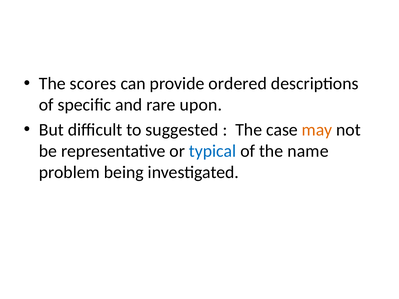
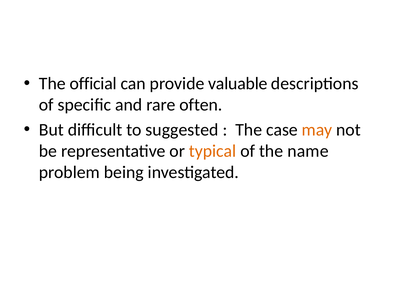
scores: scores -> official
ordered: ordered -> valuable
upon: upon -> often
typical colour: blue -> orange
